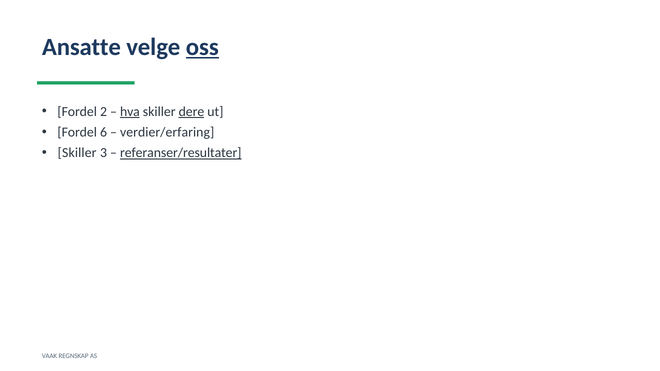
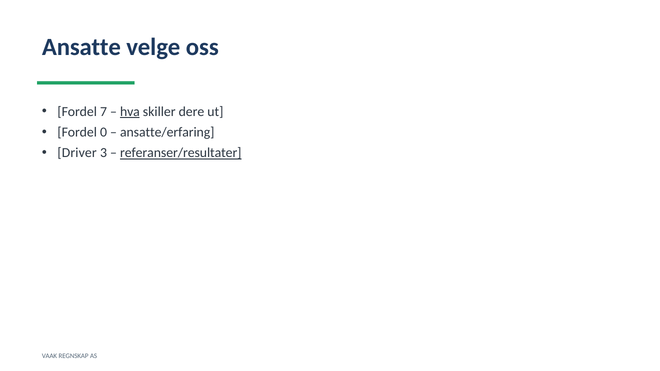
oss underline: present -> none
2: 2 -> 7
dere underline: present -> none
6: 6 -> 0
verdier/erfaring: verdier/erfaring -> ansatte/erfaring
Skiller at (77, 153): Skiller -> Driver
